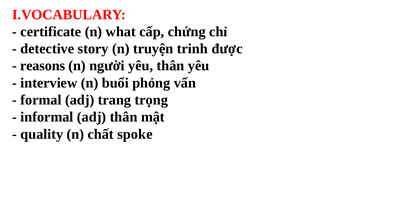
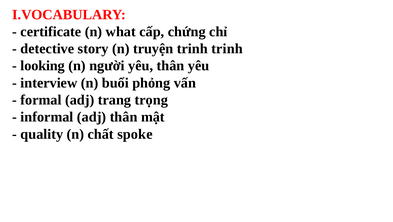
trinh được: được -> trinh
reasons: reasons -> looking
